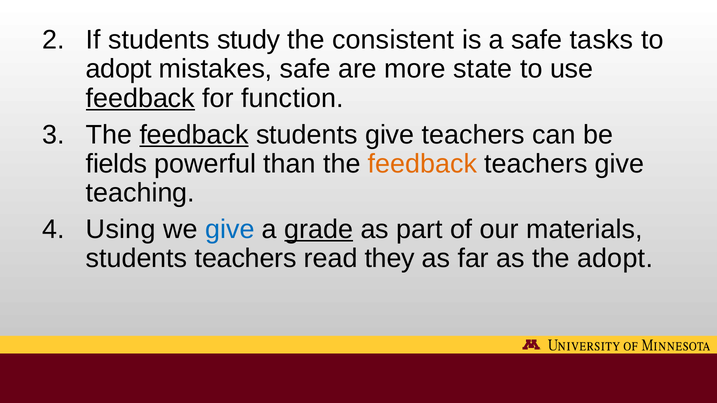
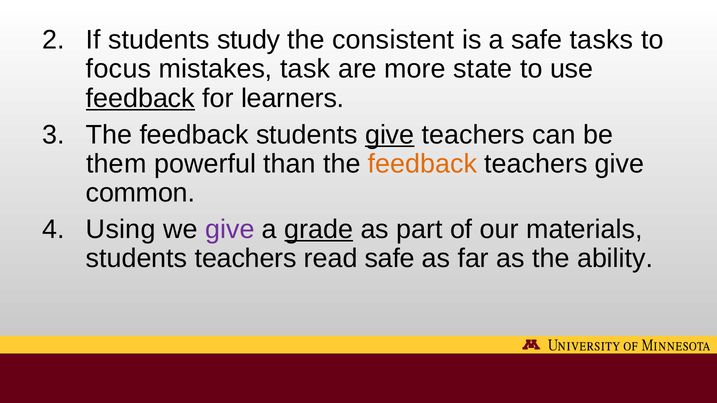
adopt at (119, 69): adopt -> focus
mistakes safe: safe -> task
function: function -> learners
feedback at (194, 135) underline: present -> none
give at (390, 135) underline: none -> present
fields: fields -> them
teaching: teaching -> common
give at (230, 229) colour: blue -> purple
read they: they -> safe
the adopt: adopt -> ability
